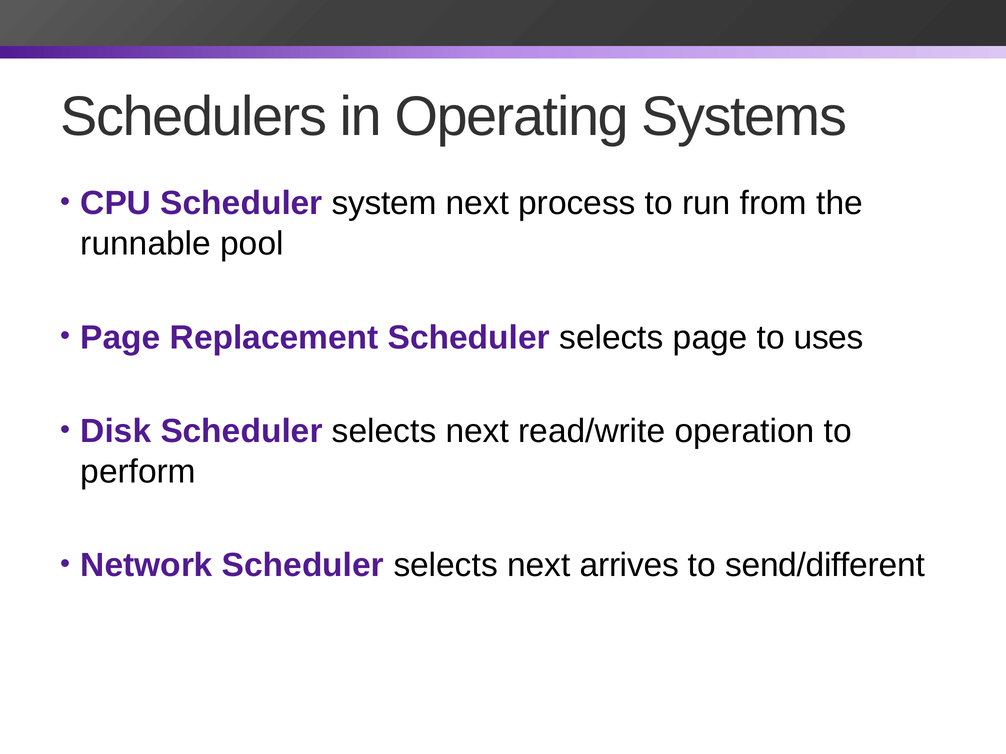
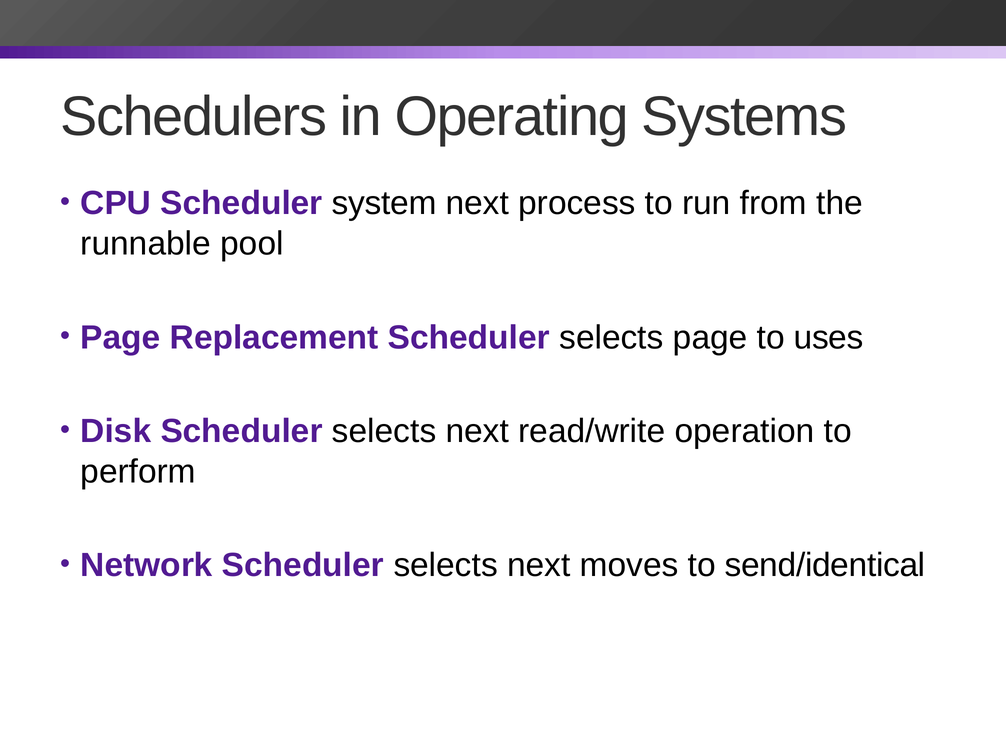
arrives: arrives -> moves
send/different: send/different -> send/identical
